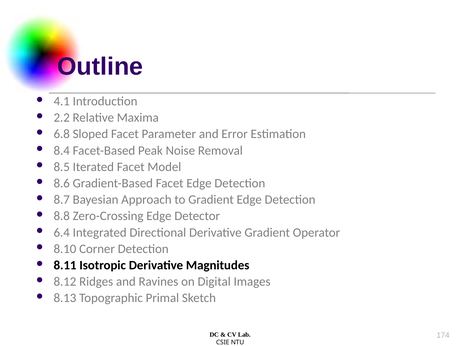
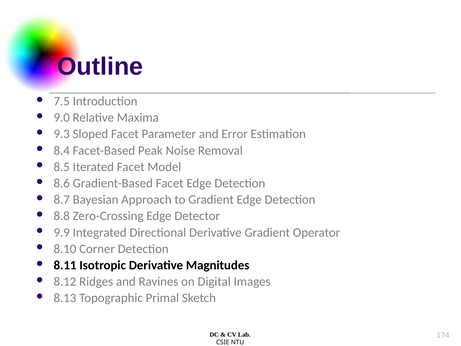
4.1: 4.1 -> 7.5
2.2: 2.2 -> 9.0
6.8: 6.8 -> 9.3
6.4: 6.4 -> 9.9
